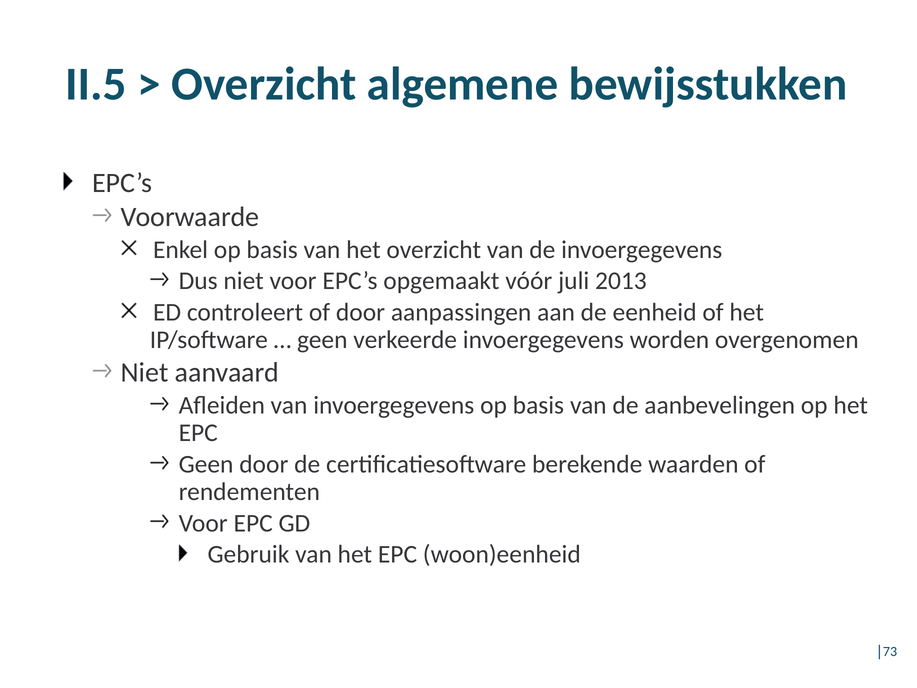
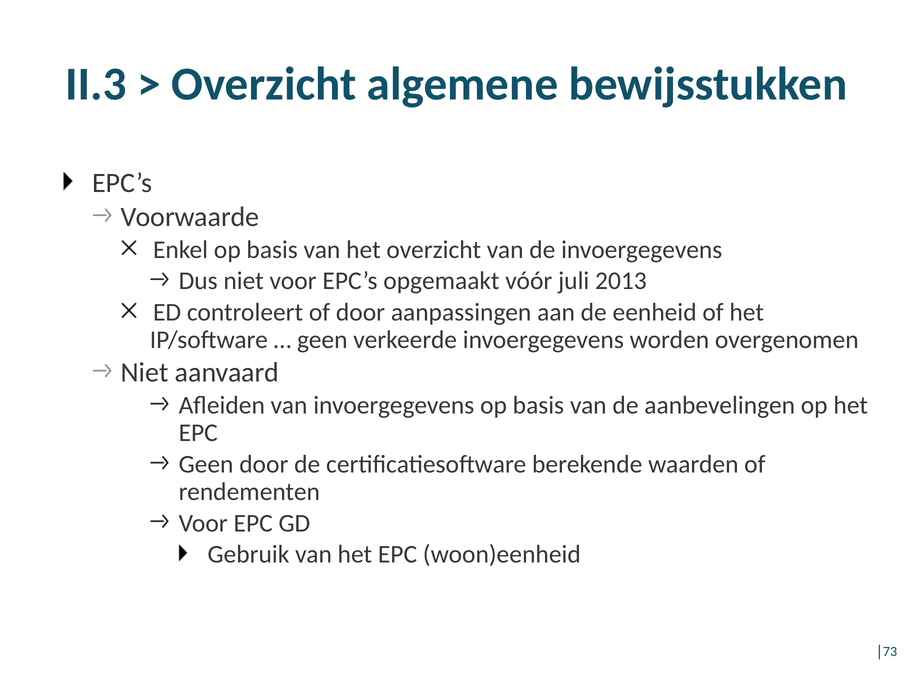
II.5: II.5 -> II.3
